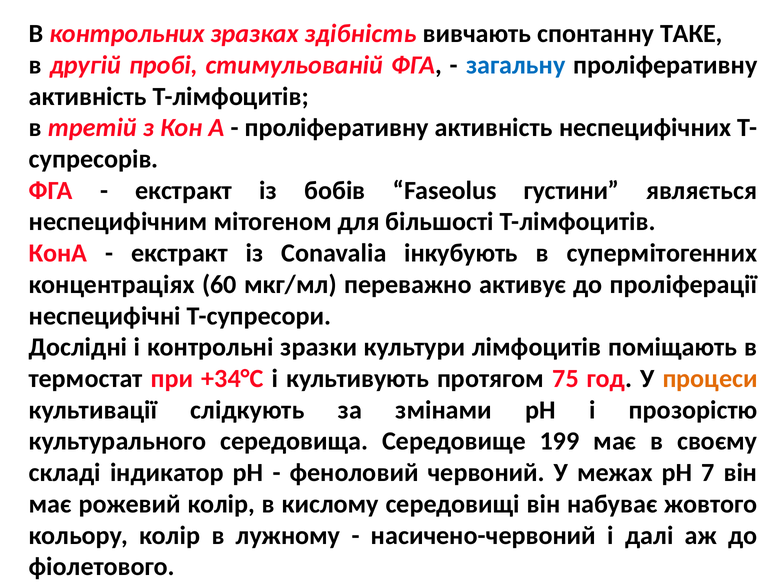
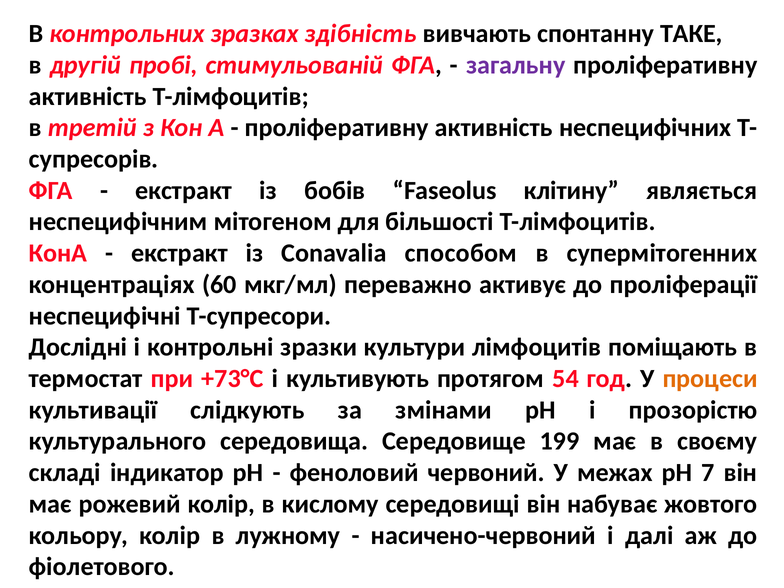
загальну colour: blue -> purple
густини: густини -> клітину
інкубують: інкубують -> способом
+34°С: +34°С -> +73°С
75: 75 -> 54
